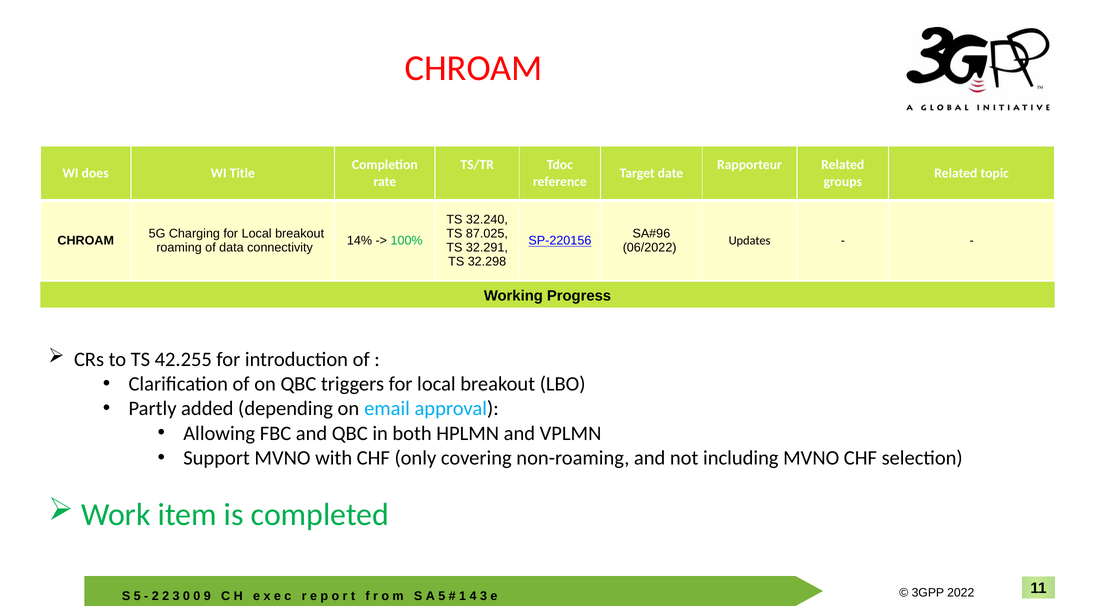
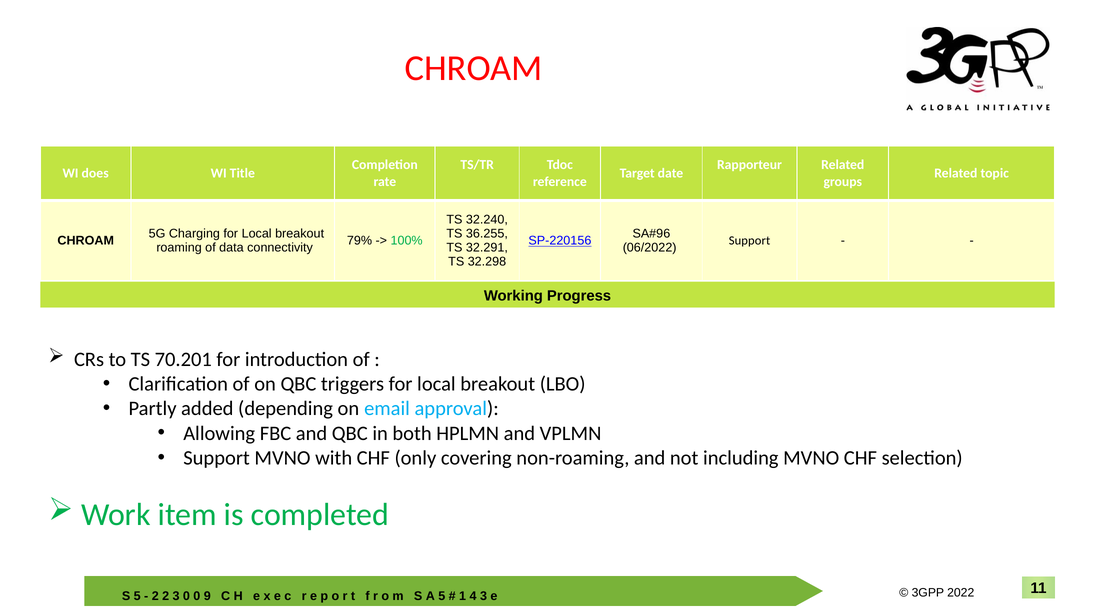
87.025: 87.025 -> 36.255
14%: 14% -> 79%
Updates at (750, 241): Updates -> Support
42.255: 42.255 -> 70.201
